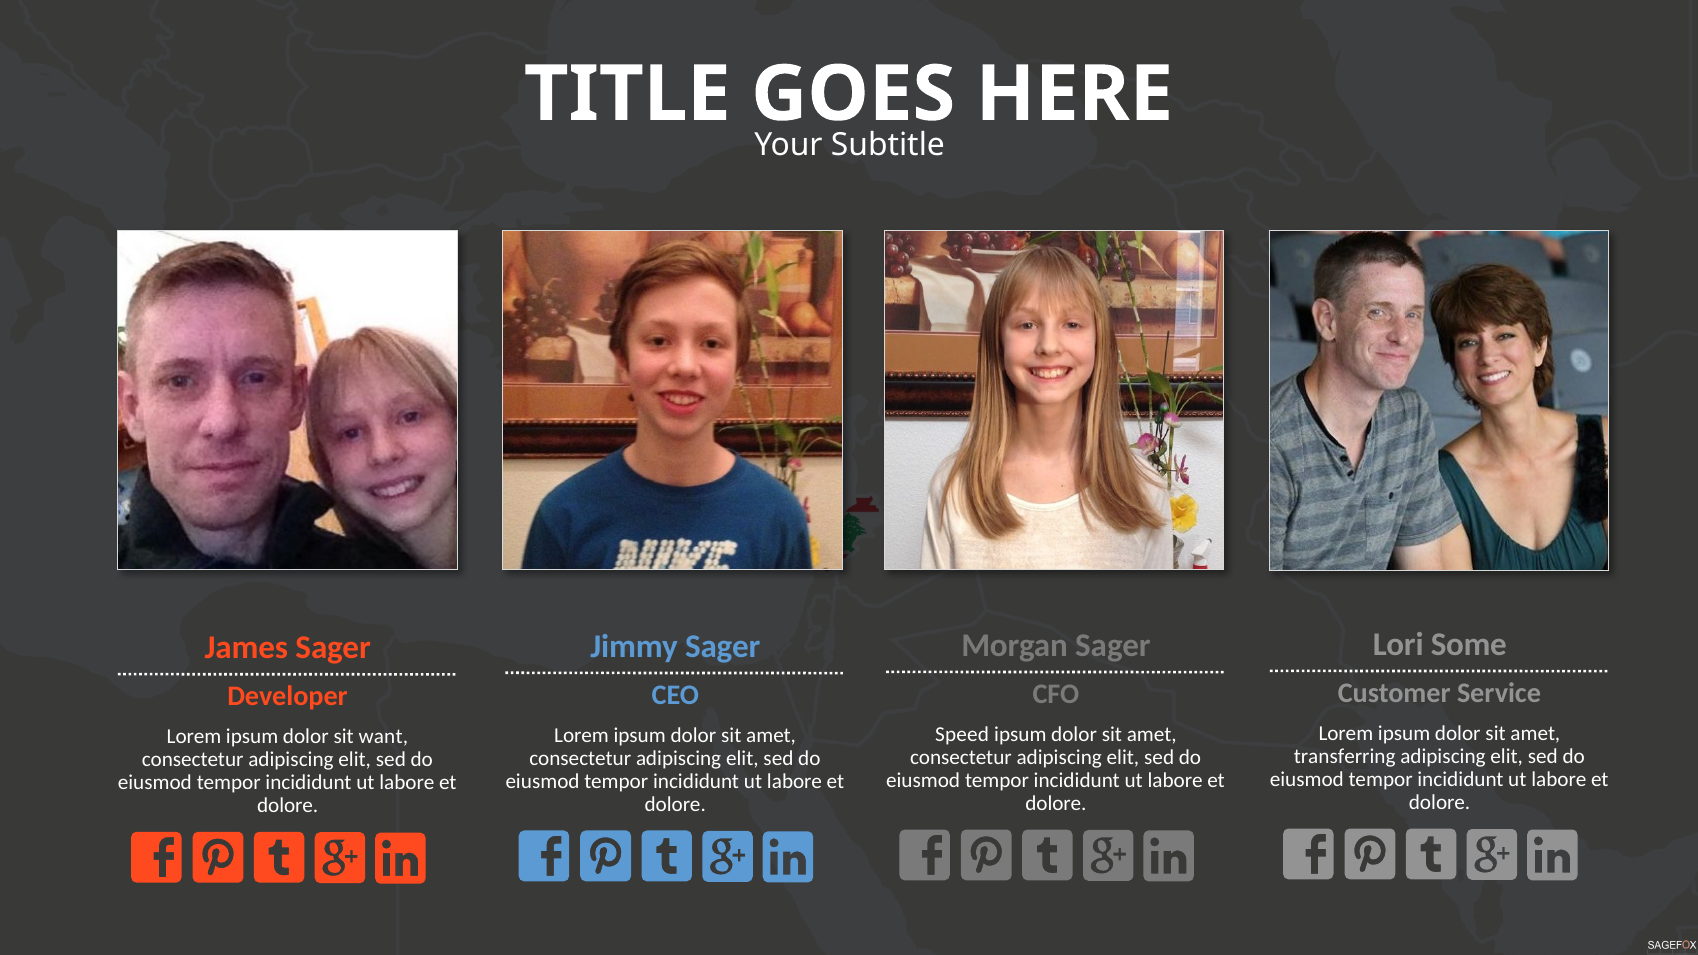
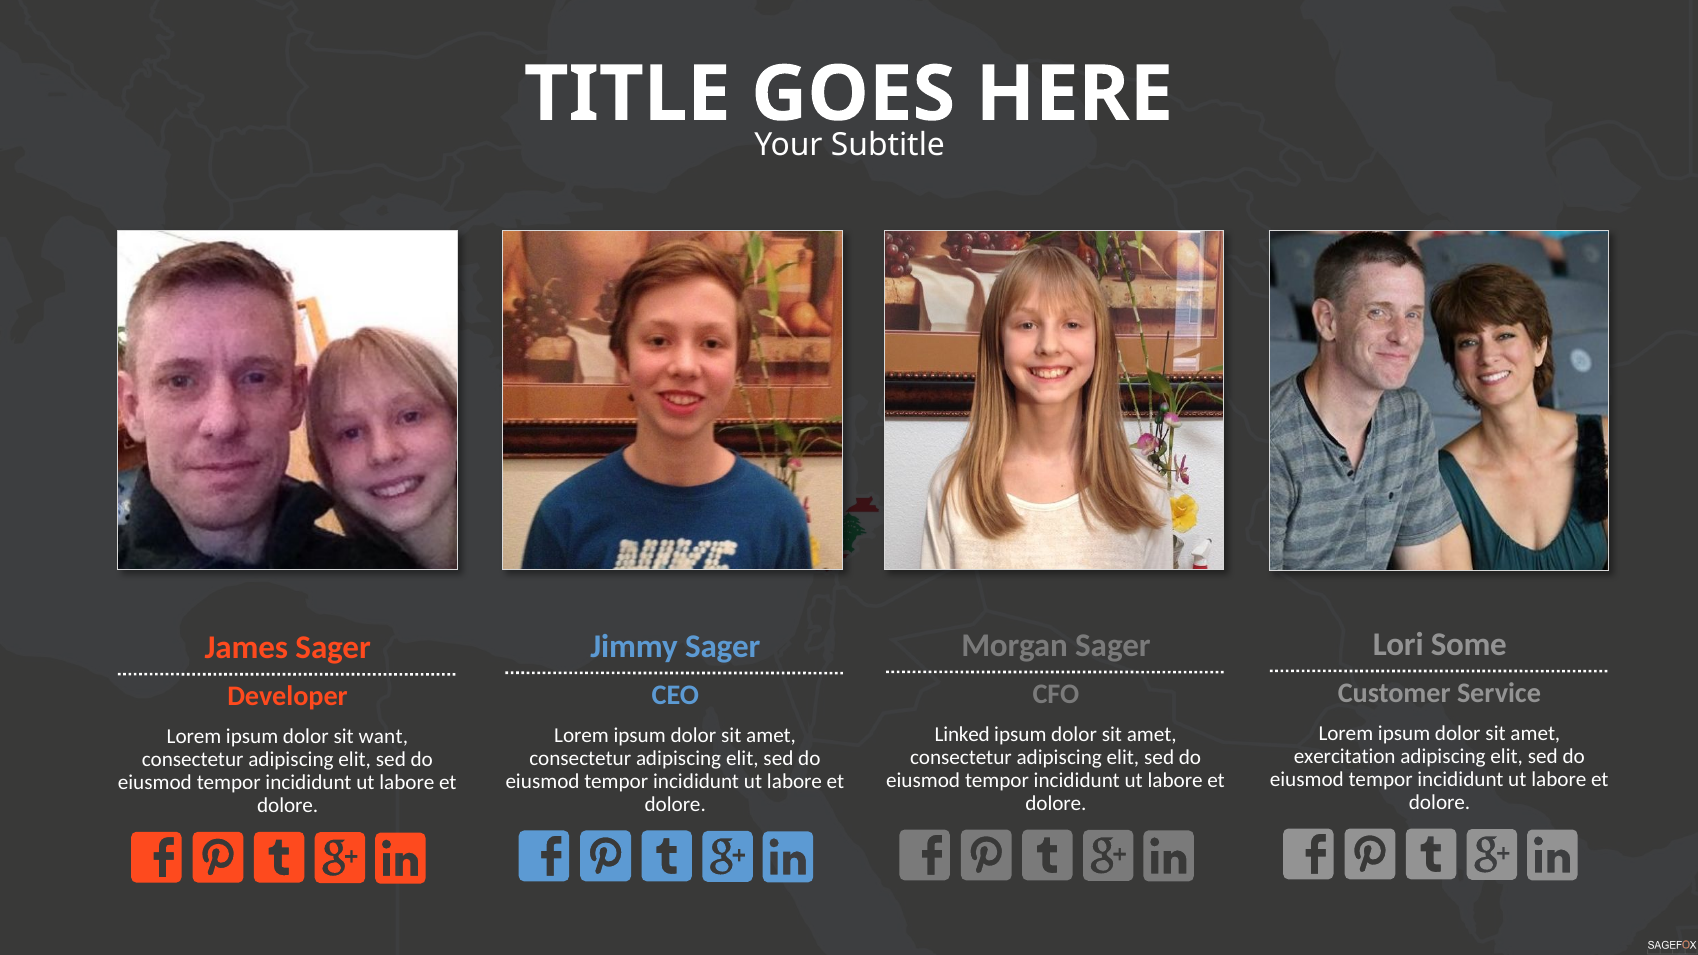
Speed: Speed -> Linked
transferring: transferring -> exercitation
